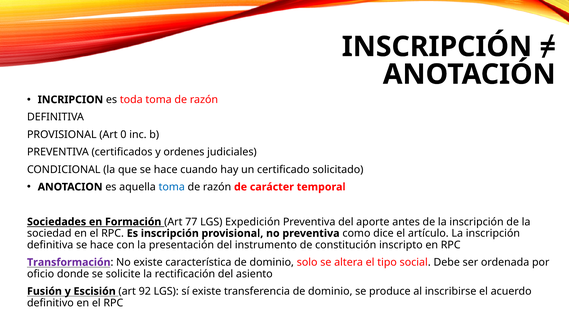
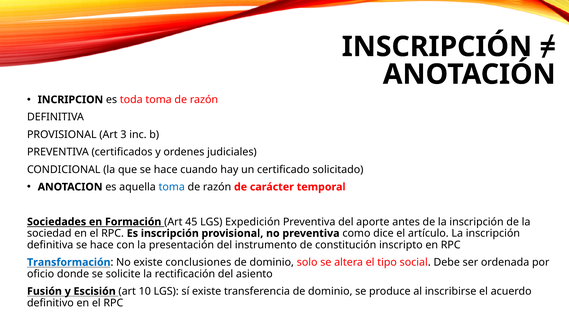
0: 0 -> 3
77: 77 -> 45
Transformación colour: purple -> blue
característica: característica -> conclusiones
92: 92 -> 10
